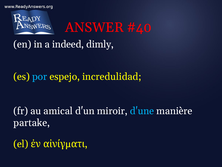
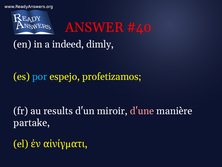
incredulidad: incredulidad -> profetizamos
amical: amical -> results
d'une colour: light blue -> pink
